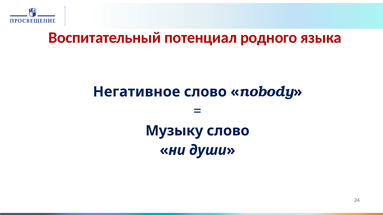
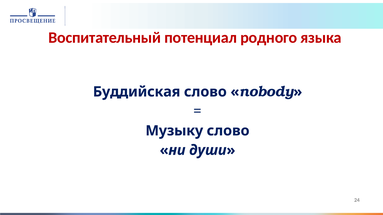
Негативное: Негативное -> Буддийская
